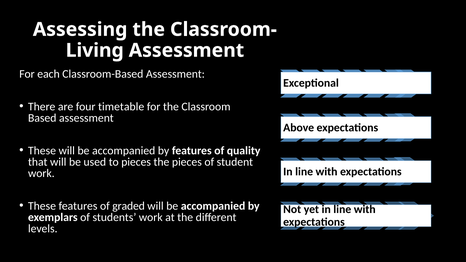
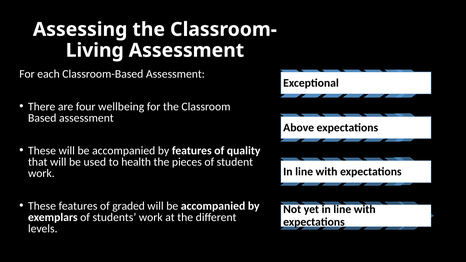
timetable: timetable -> wellbeing
to pieces: pieces -> health
